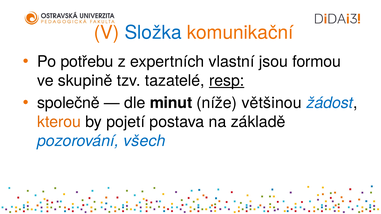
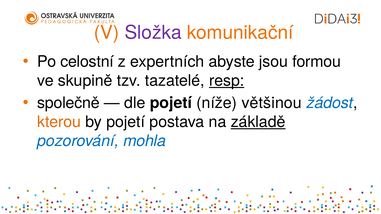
Složka colour: blue -> purple
potřebu: potřebu -> celostní
vlastní: vlastní -> abyste
dle minut: minut -> pojetí
základě underline: none -> present
všech: všech -> mohla
